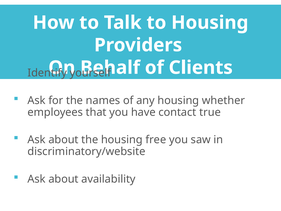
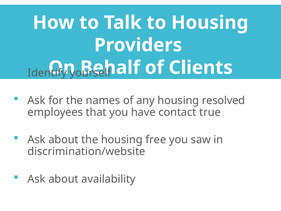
whether: whether -> resolved
discriminatory/website: discriminatory/website -> discrimination/website
